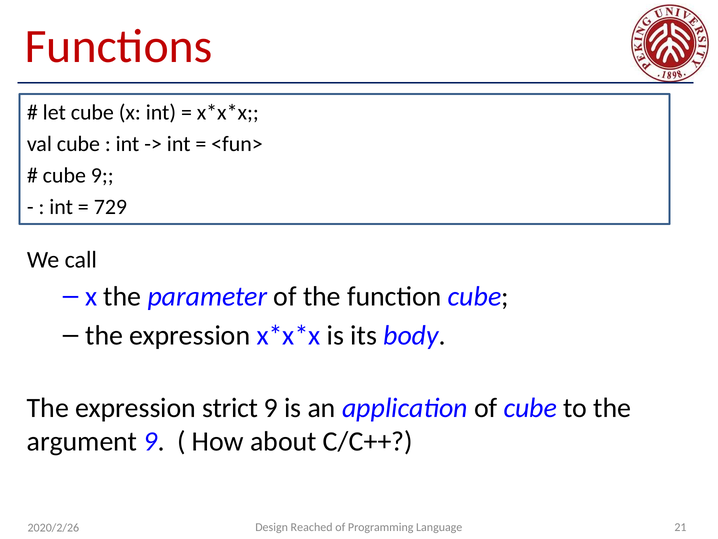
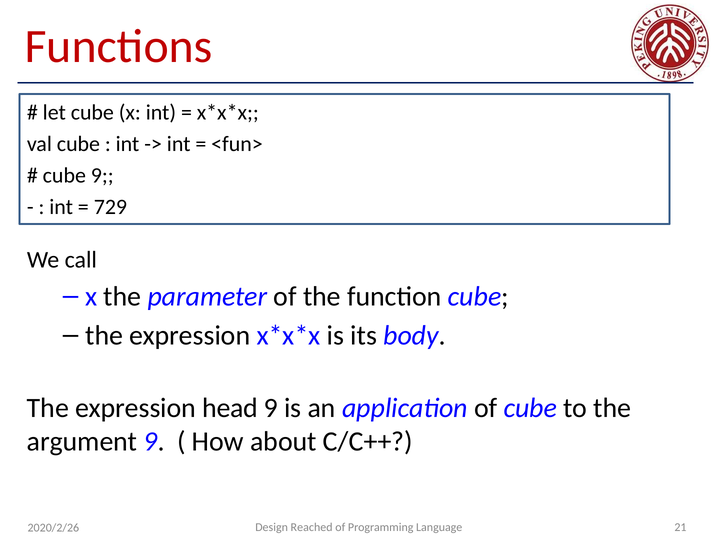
strict: strict -> head
